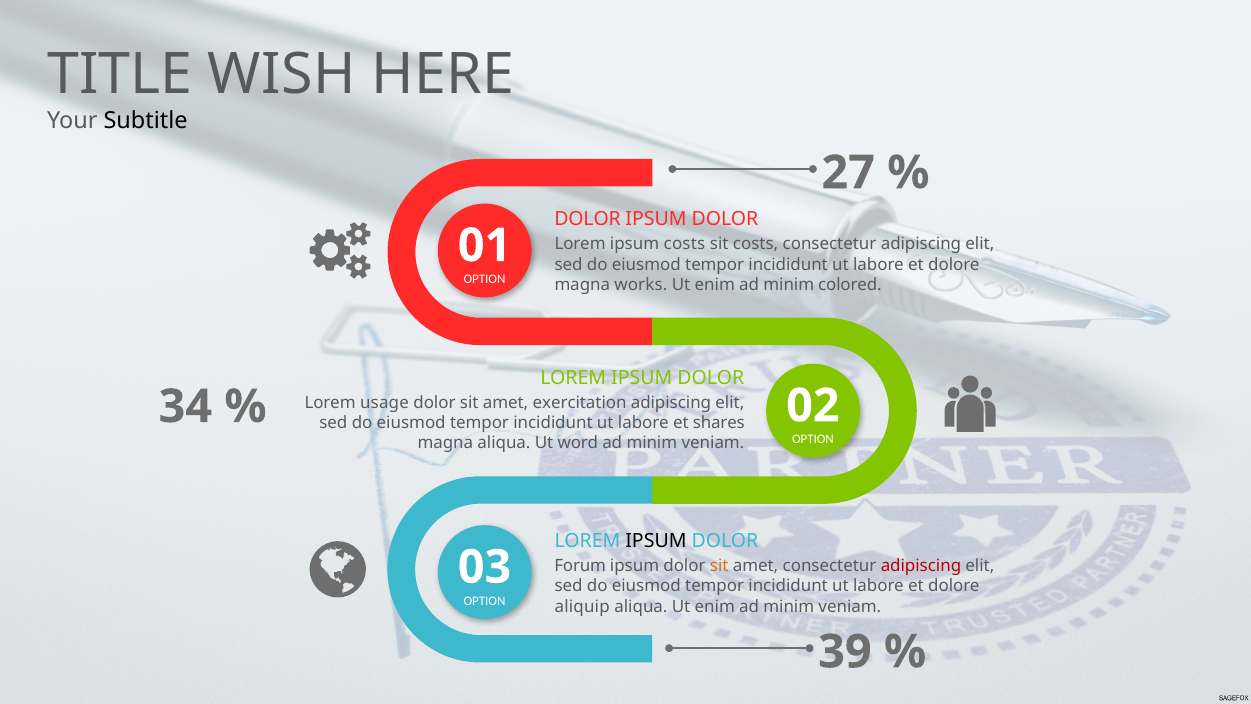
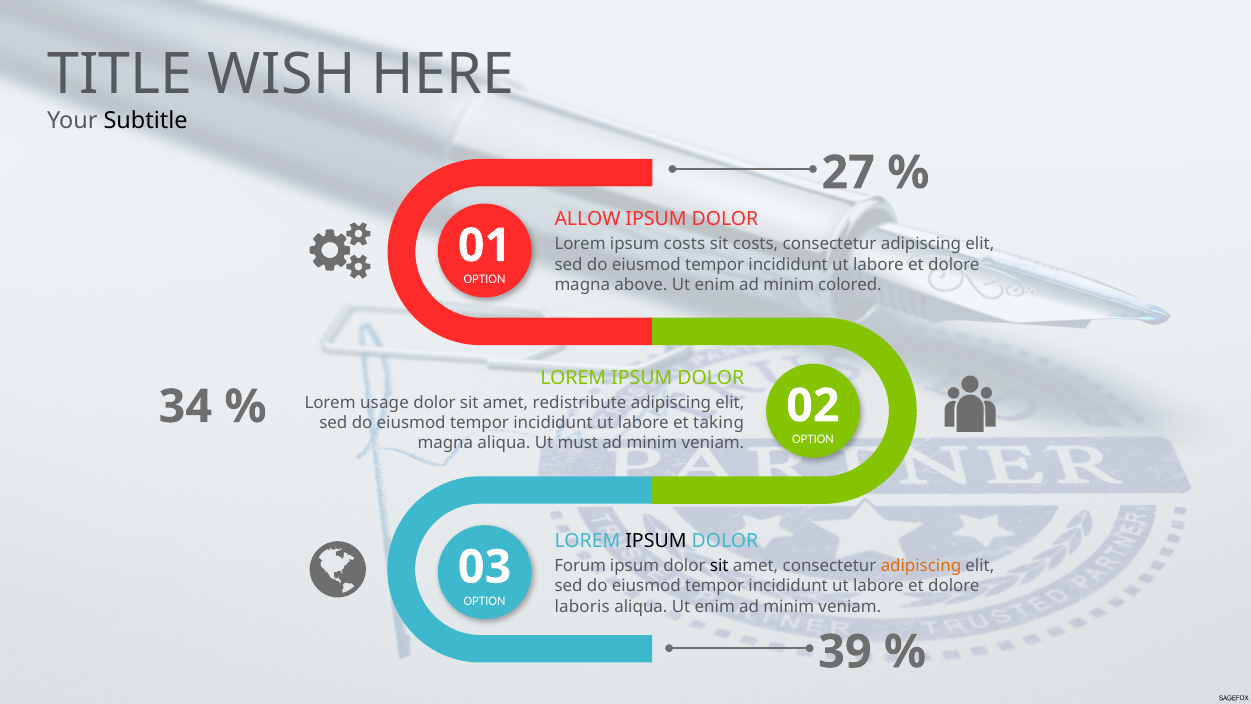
DOLOR at (588, 219): DOLOR -> ALLOW
works: works -> above
exercitation: exercitation -> redistribute
shares: shares -> taking
word: word -> must
sit at (719, 565) colour: orange -> black
adipiscing at (921, 565) colour: red -> orange
aliquip: aliquip -> laboris
